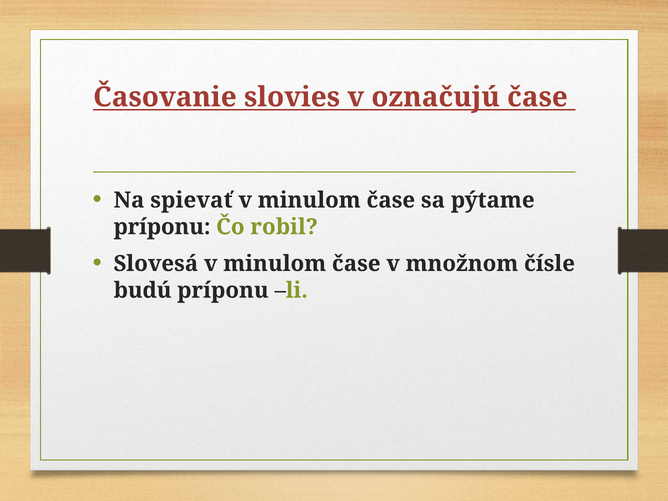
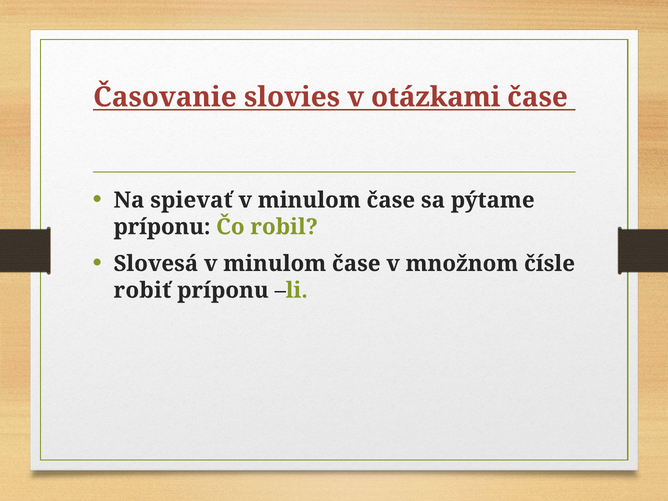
označujú: označujú -> otázkami
budú: budú -> robiť
